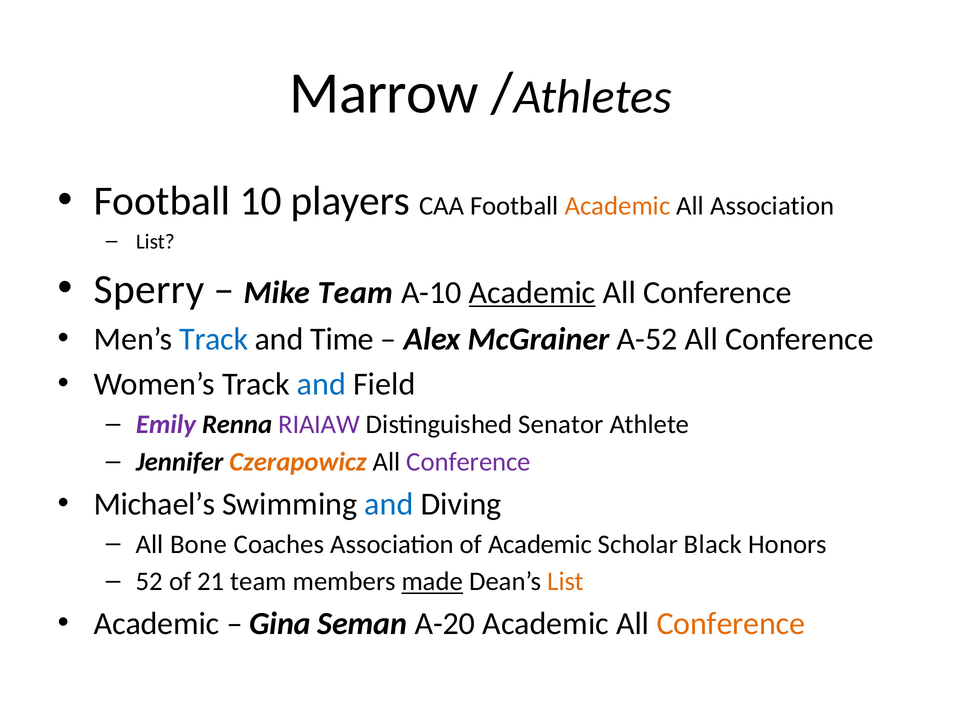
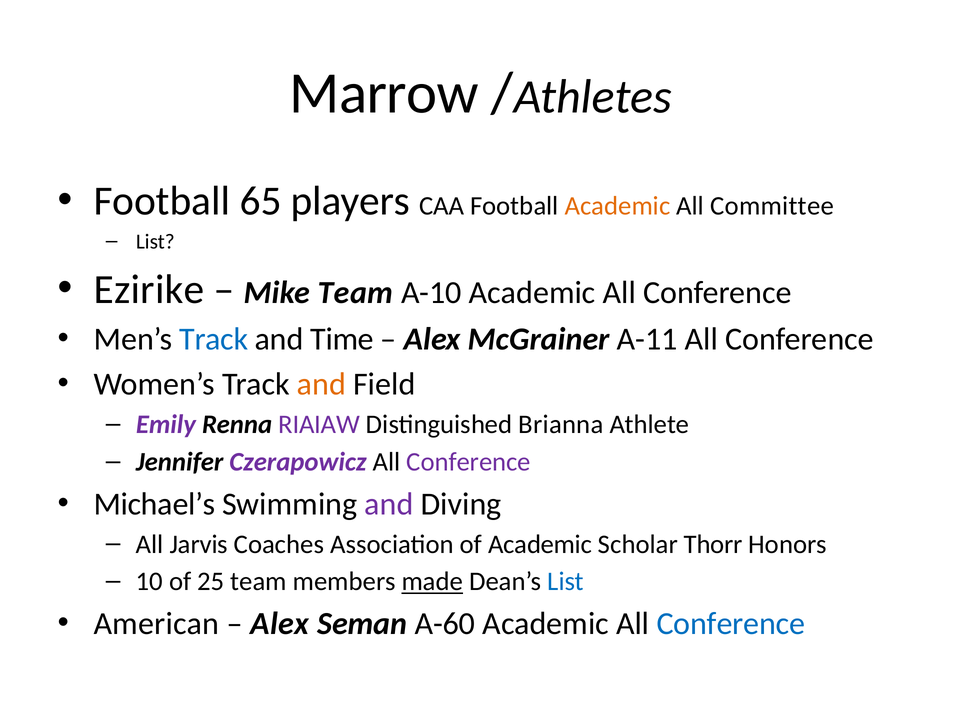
10: 10 -> 65
All Association: Association -> Committee
Sperry: Sperry -> Ezirike
Academic at (532, 292) underline: present -> none
A-52: A-52 -> A-11
and at (321, 384) colour: blue -> orange
Senator: Senator -> Brianna
Czerapowicz colour: orange -> purple
and at (389, 504) colour: blue -> purple
Bone: Bone -> Jarvis
Black: Black -> Thorr
52: 52 -> 10
21: 21 -> 25
List at (566, 581) colour: orange -> blue
Academic at (157, 623): Academic -> American
Gina at (280, 623): Gina -> Alex
A-20: A-20 -> A-60
Conference at (731, 623) colour: orange -> blue
